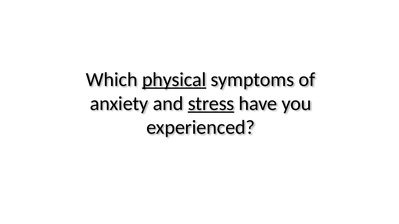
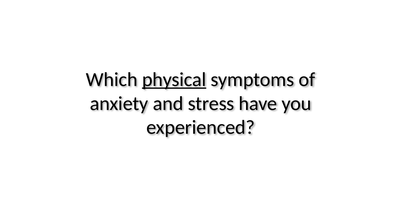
stress underline: present -> none
